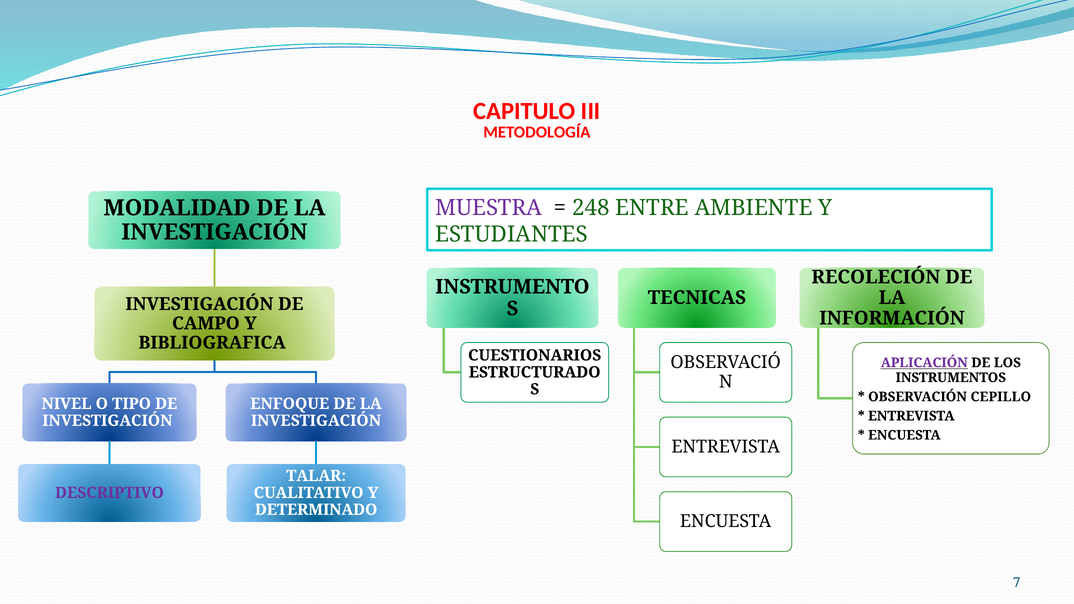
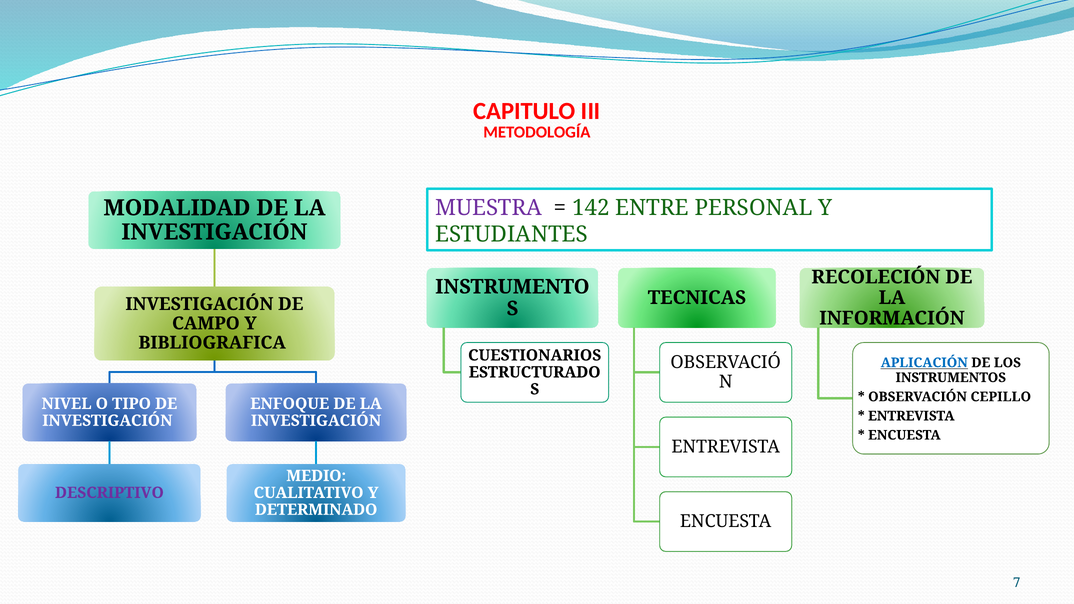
248: 248 -> 142
AMBIENTE: AMBIENTE -> PERSONAL
APLICACIÓN colour: purple -> blue
TALAR: TALAR -> MEDIO
